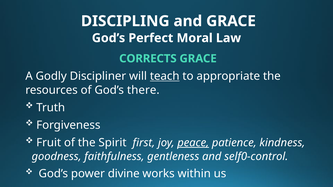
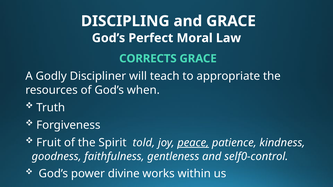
teach underline: present -> none
there: there -> when
first: first -> told
